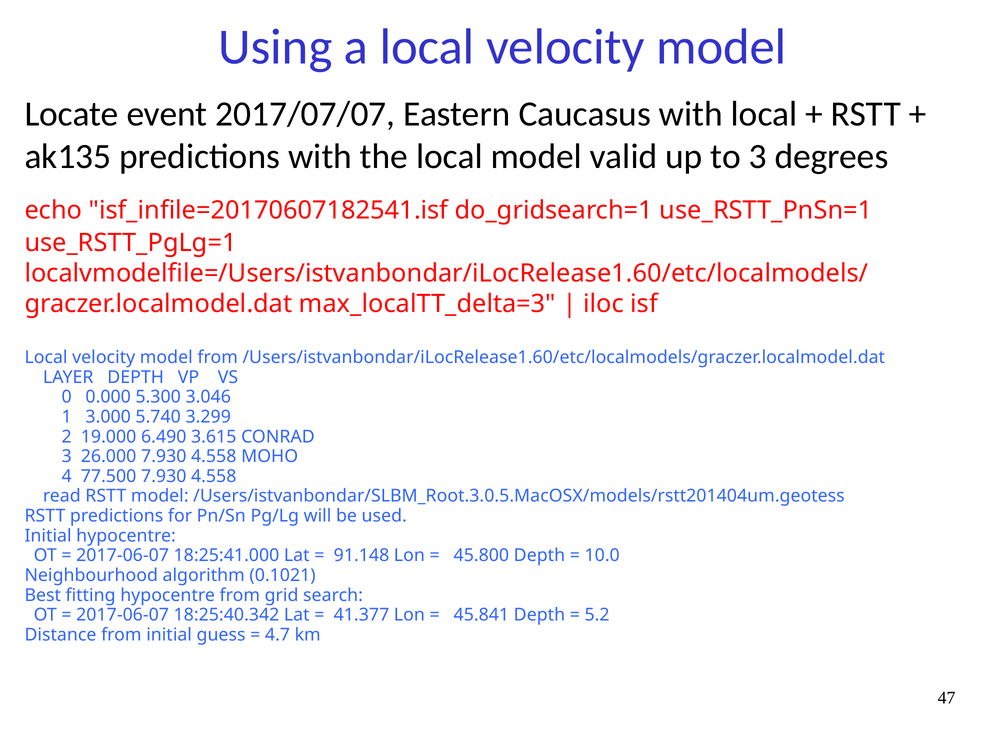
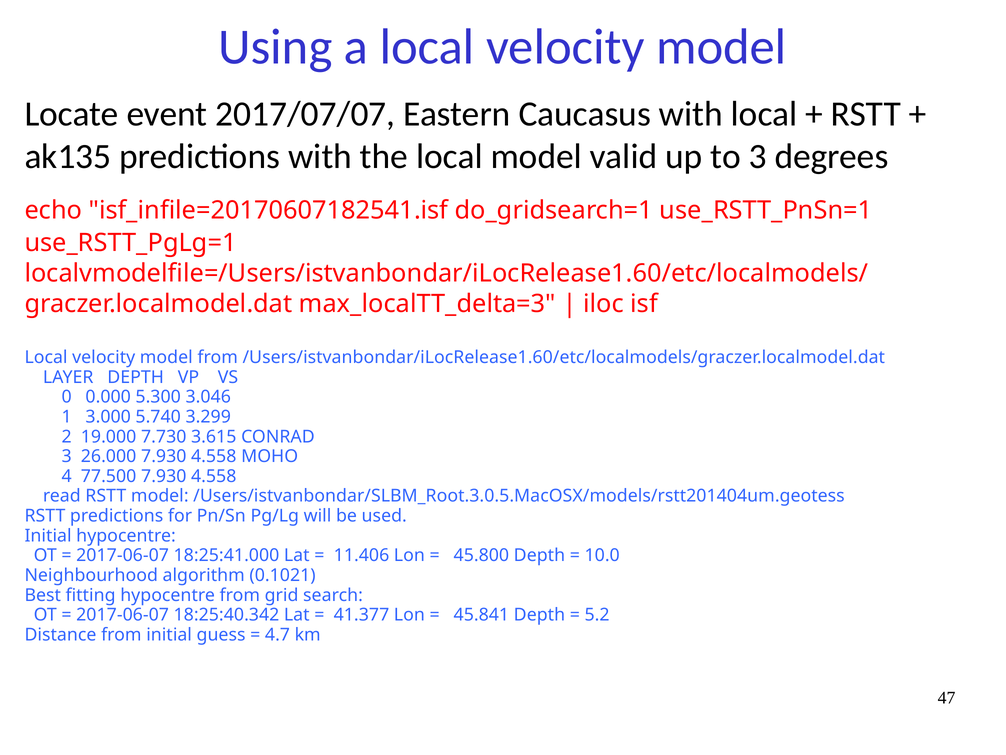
6.490: 6.490 -> 7.730
91.148: 91.148 -> 11.406
